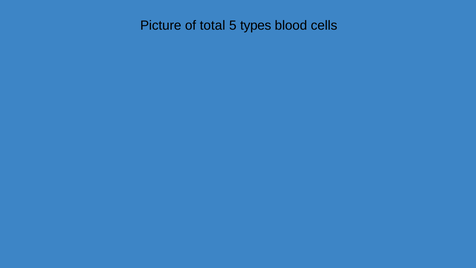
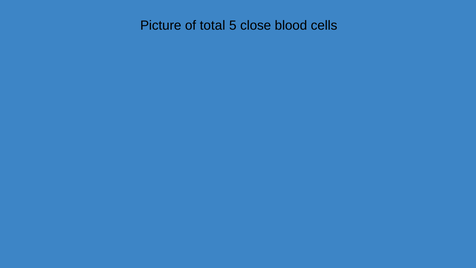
types: types -> close
